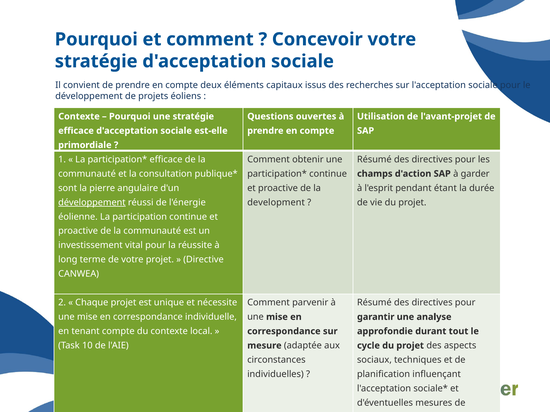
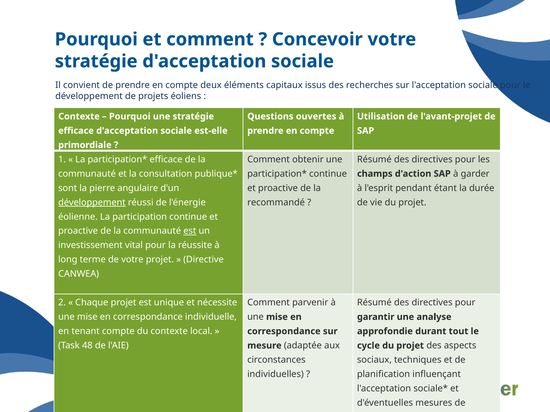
development: development -> recommandé
est at (190, 231) underline: none -> present
10: 10 -> 48
